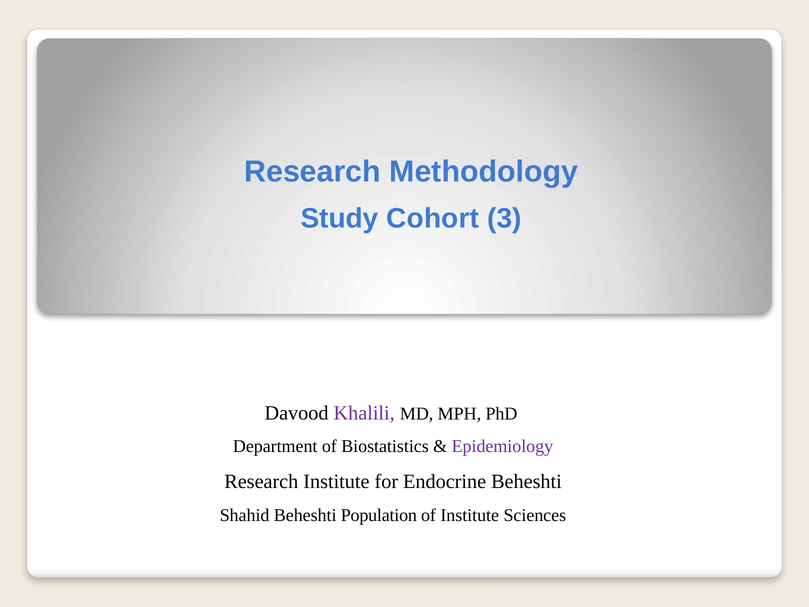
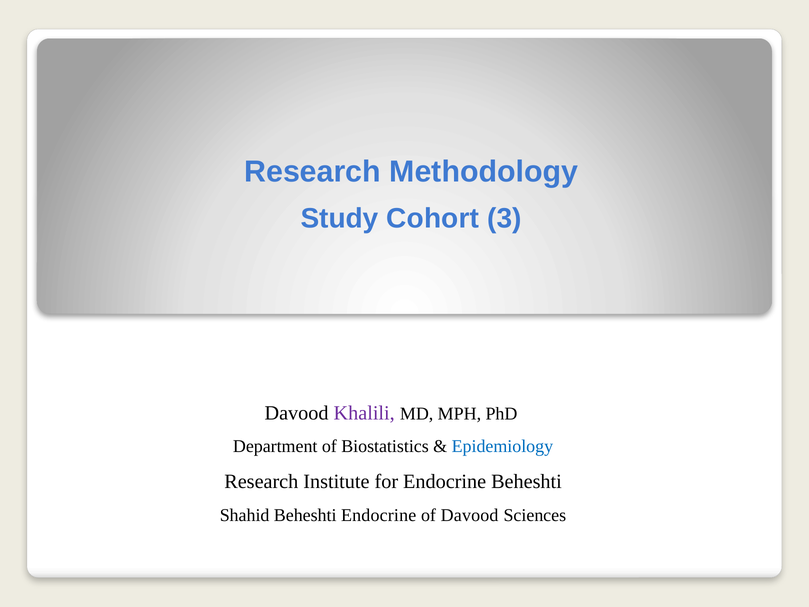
Epidemiology colour: purple -> blue
Beheshti Population: Population -> Endocrine
of Institute: Institute -> Davood
